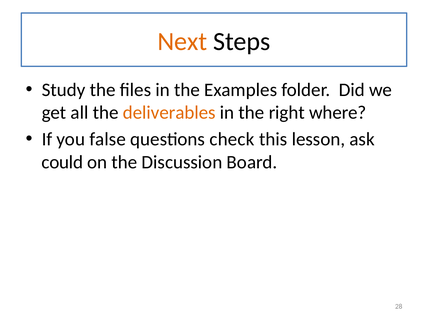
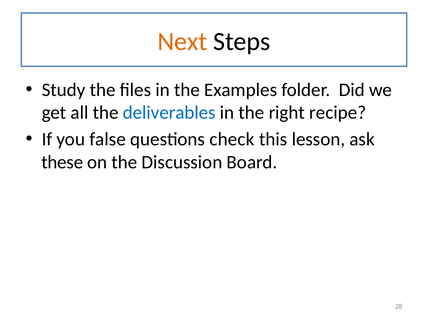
deliverables colour: orange -> blue
where: where -> recipe
could: could -> these
